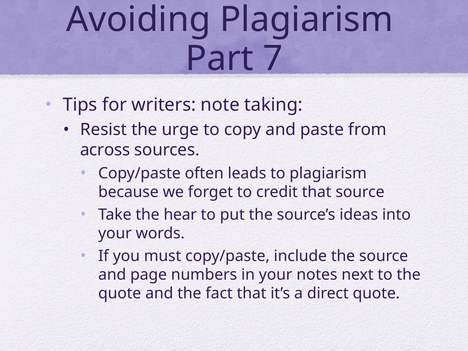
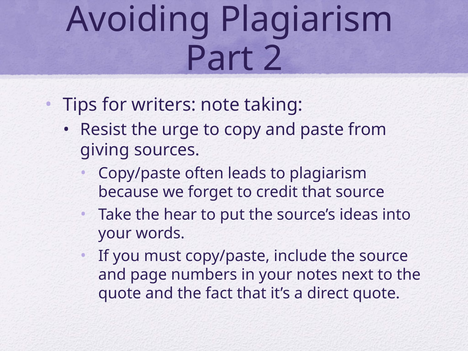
7: 7 -> 2
across: across -> giving
